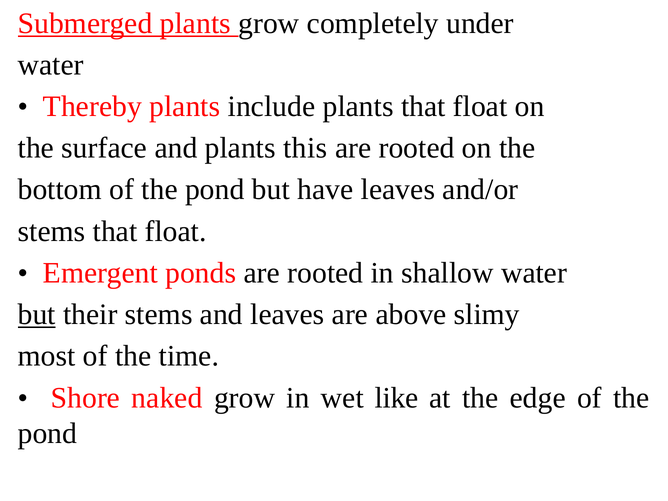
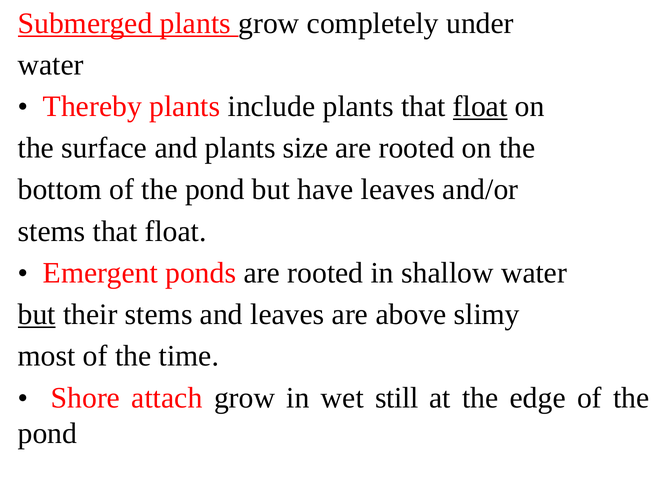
float at (480, 106) underline: none -> present
this: this -> size
naked: naked -> attach
like: like -> still
